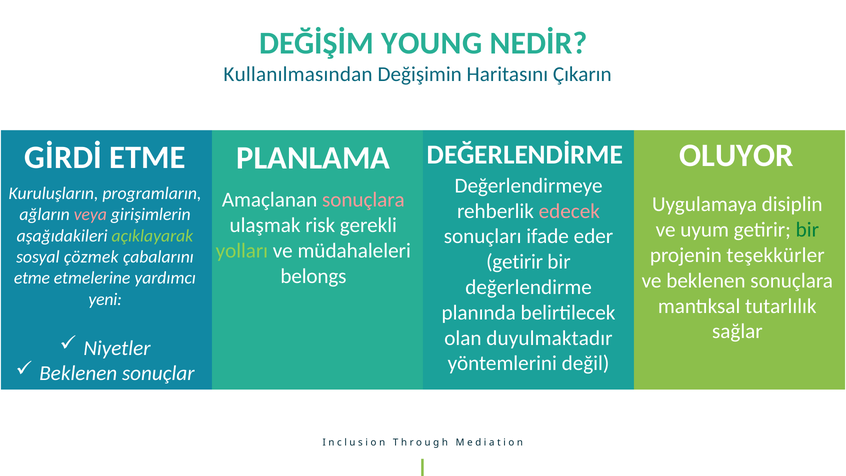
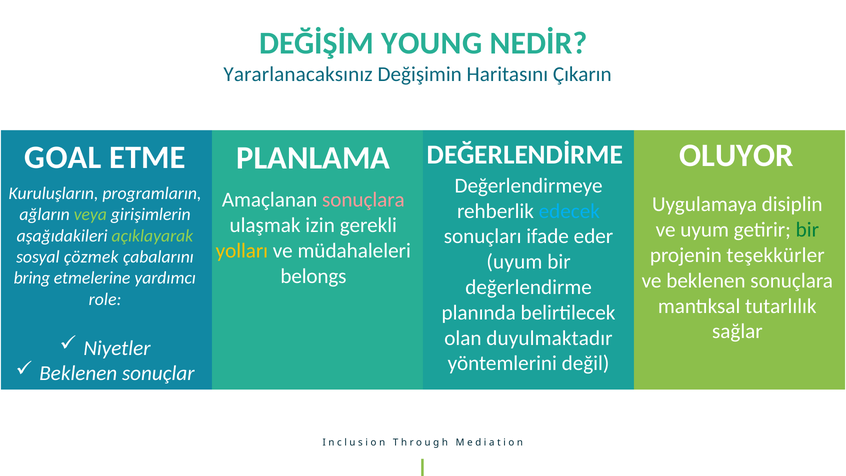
Kullanılmasından: Kullanılmasından -> Yararlanacaksınız
GİRDİ: GİRDİ -> GOAL
edecek colour: pink -> light blue
veya colour: pink -> light green
risk: risk -> izin
yolları colour: light green -> yellow
getirir at (515, 262): getirir -> uyum
etme at (32, 278): etme -> bring
yeni: yeni -> role
